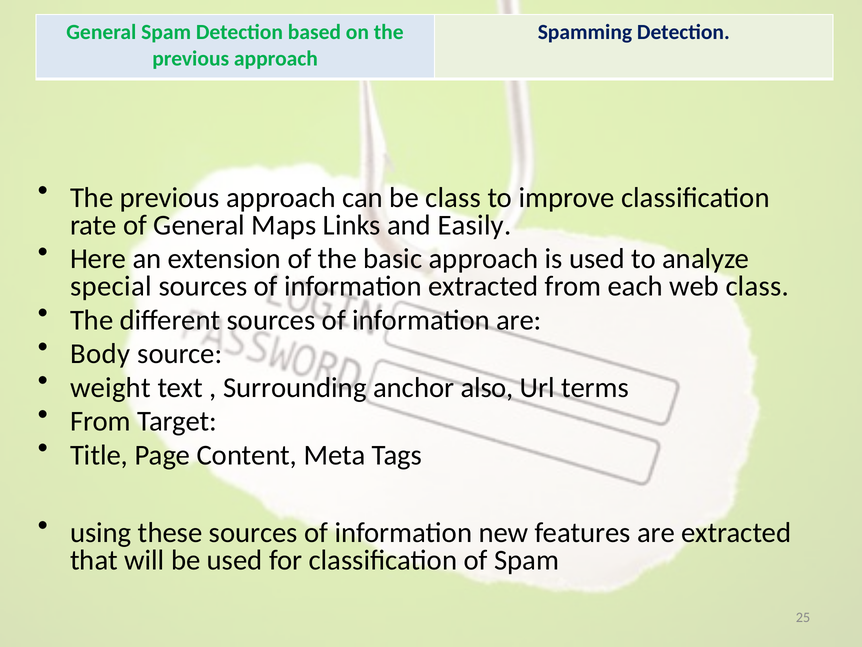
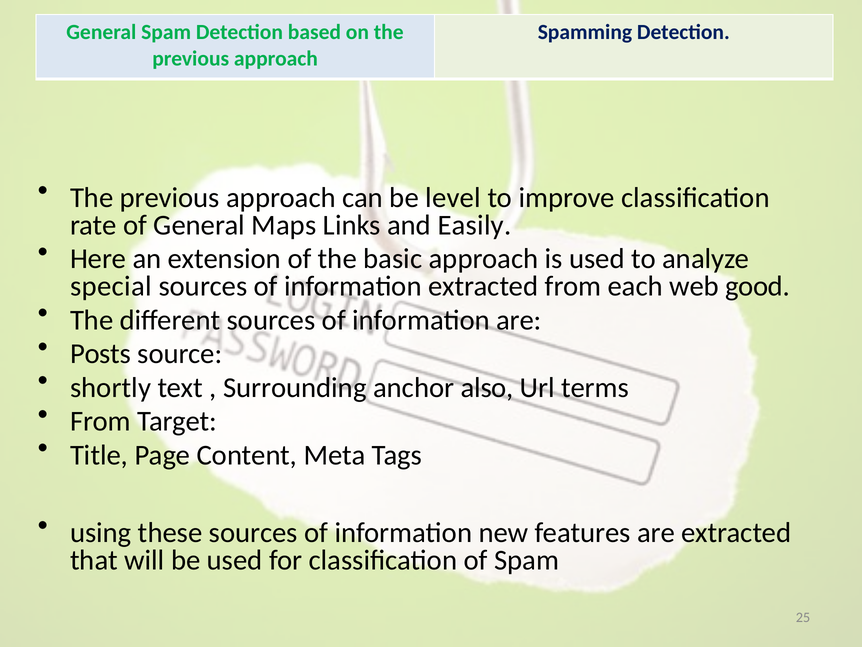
be class: class -> level
web class: class -> good
Body: Body -> Posts
weight: weight -> shortly
